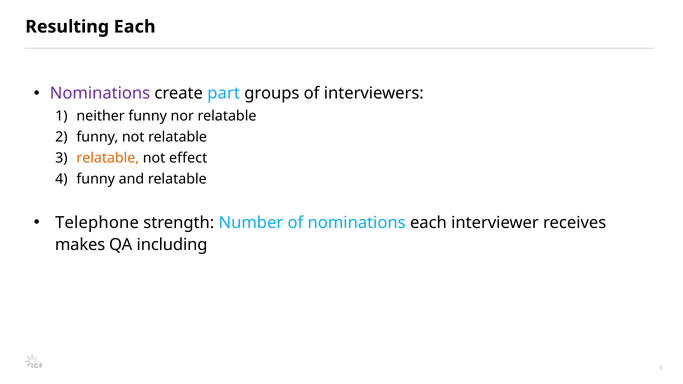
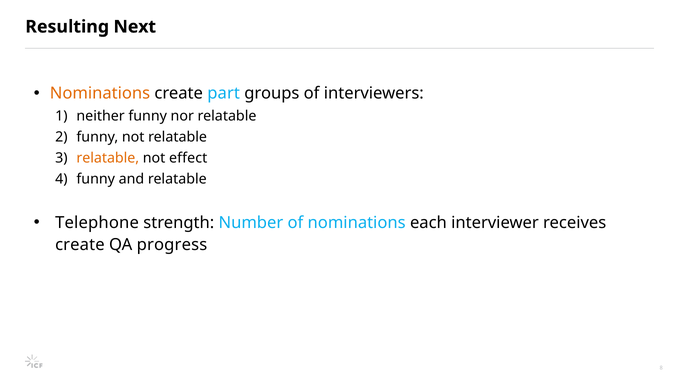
Resulting Each: Each -> Next
Nominations at (100, 94) colour: purple -> orange
makes at (80, 245): makes -> create
including: including -> progress
